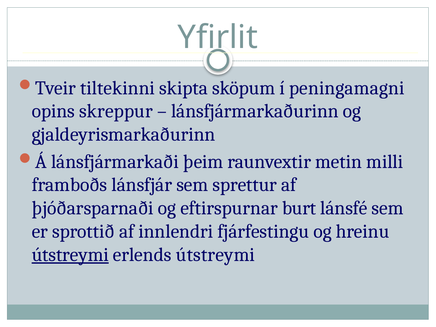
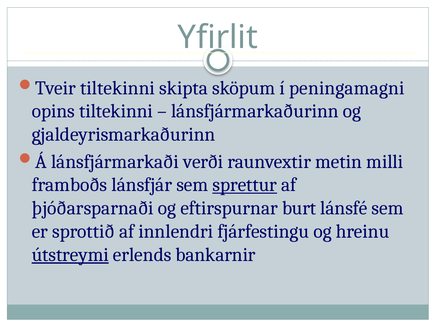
opins skreppur: skreppur -> tiltekinni
þeim: þeim -> verði
sprettur underline: none -> present
erlends útstreymi: útstreymi -> bankarnir
